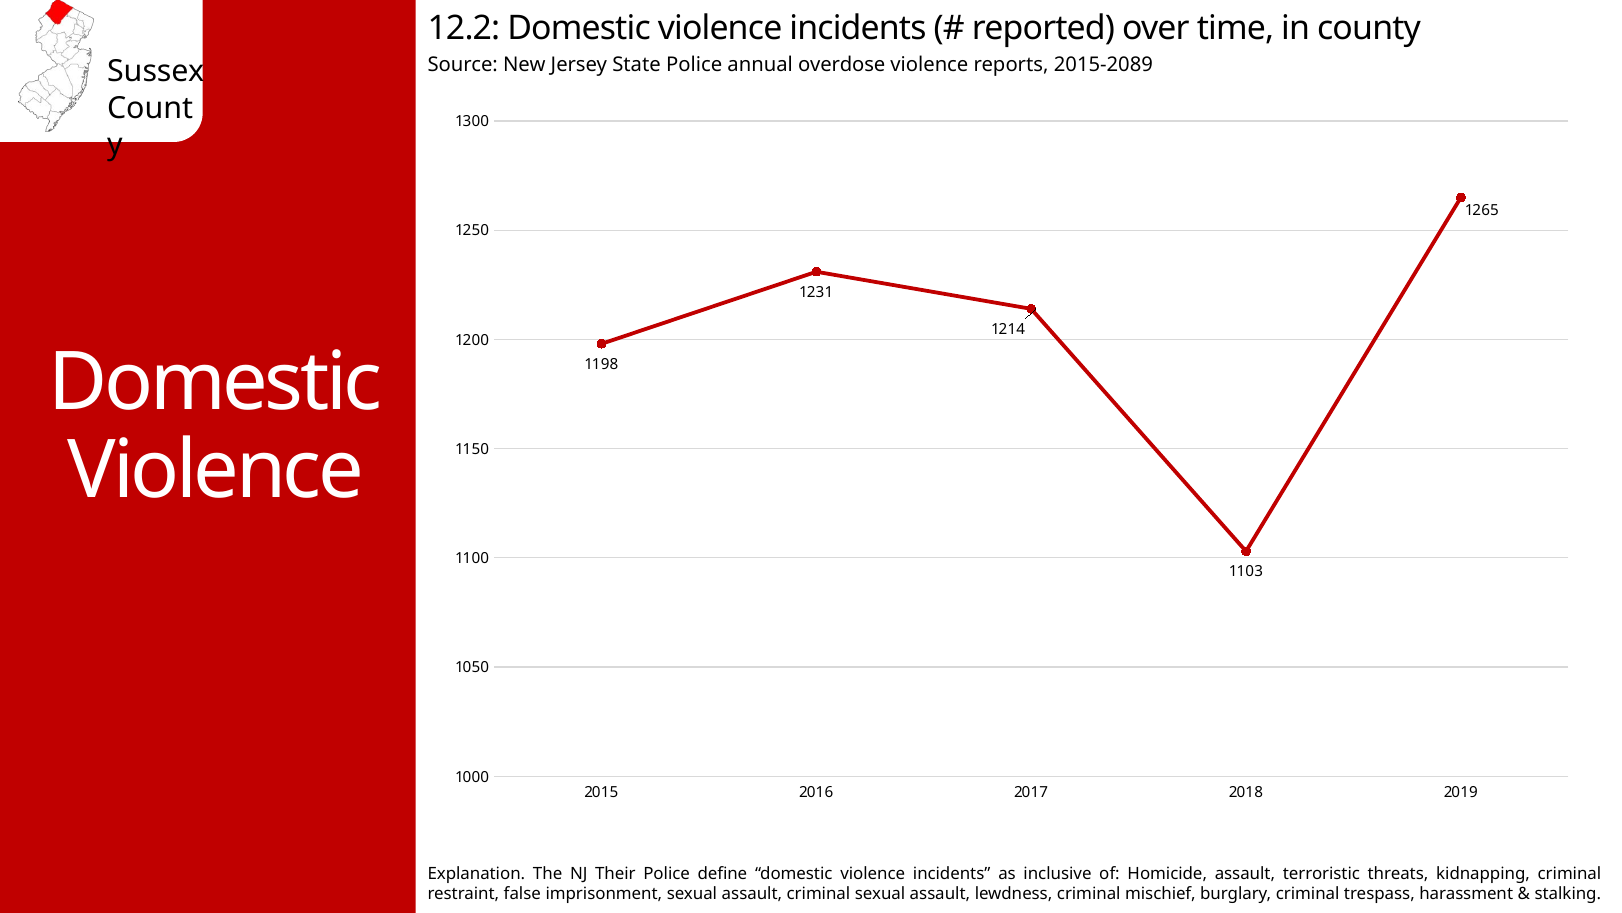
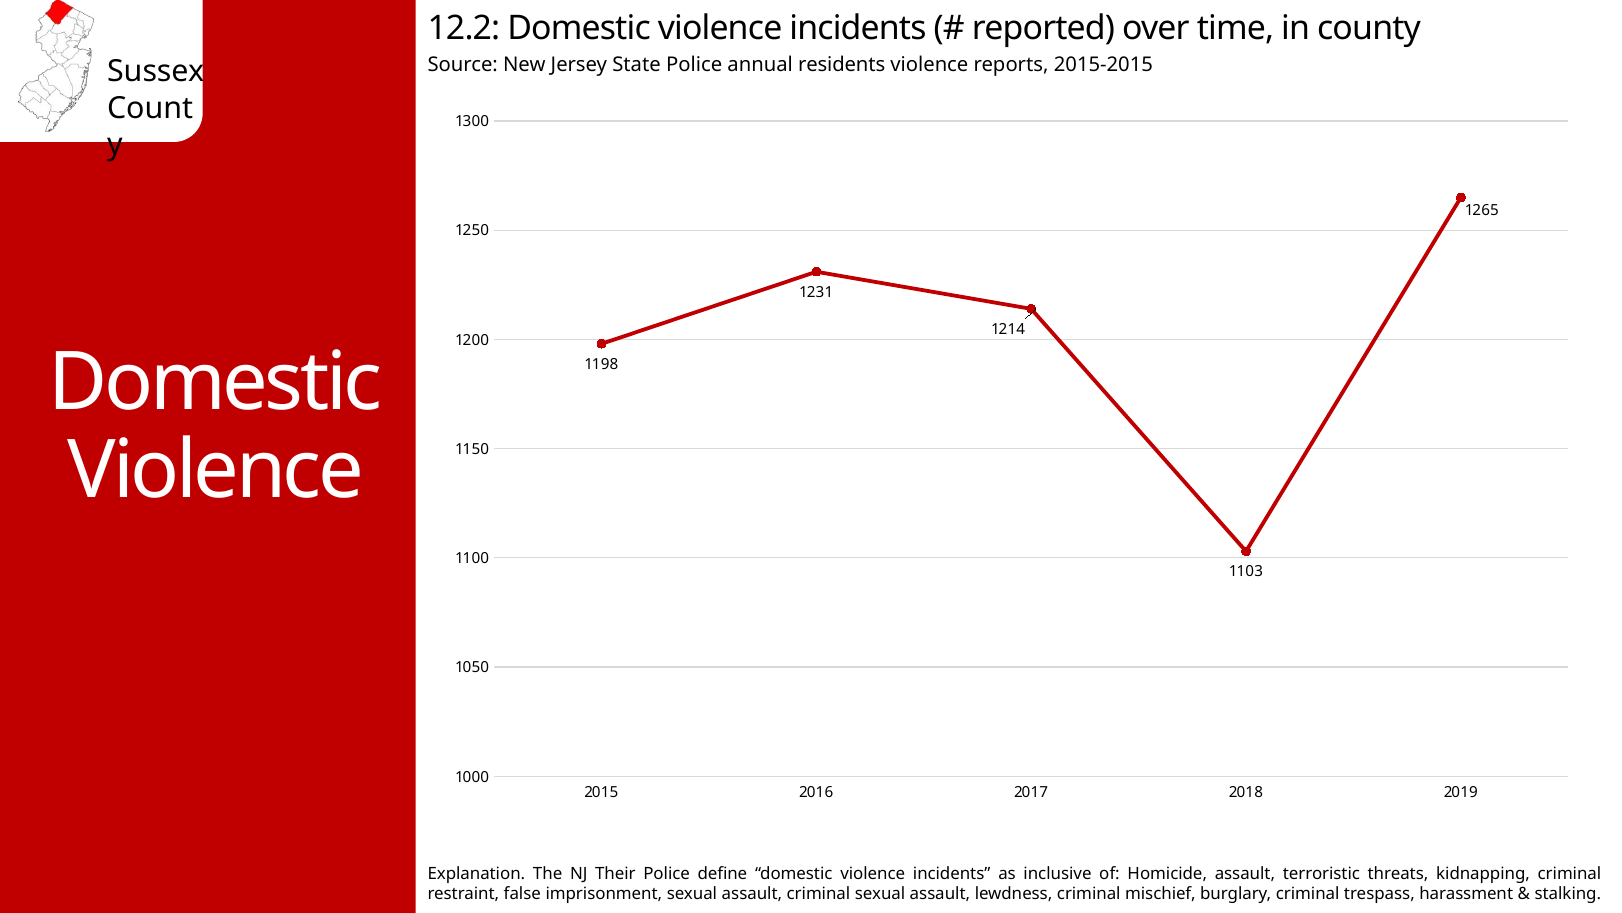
overdose: overdose -> residents
2015-2089: 2015-2089 -> 2015-2015
